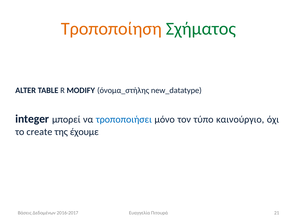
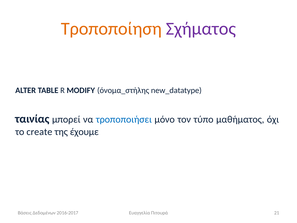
Σχήματος colour: green -> purple
integer: integer -> ταινίας
καινούργιο: καινούργιο -> μαθήματος
